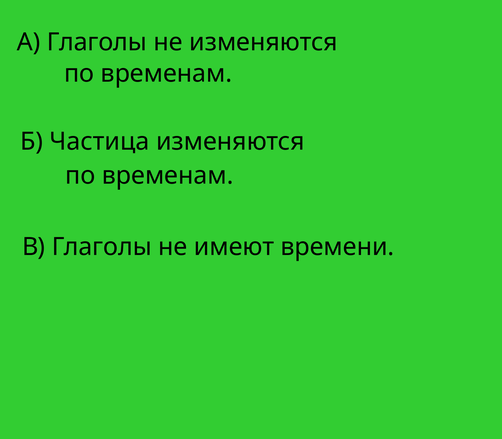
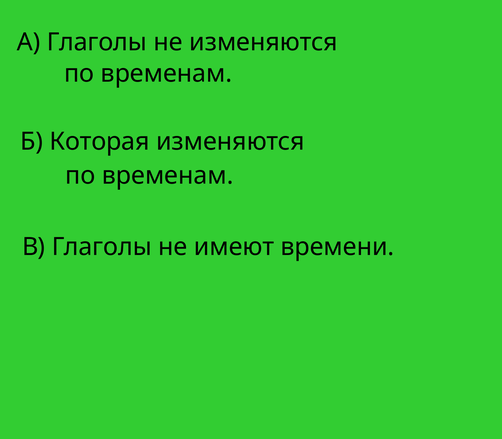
Частица: Частица -> Которая
